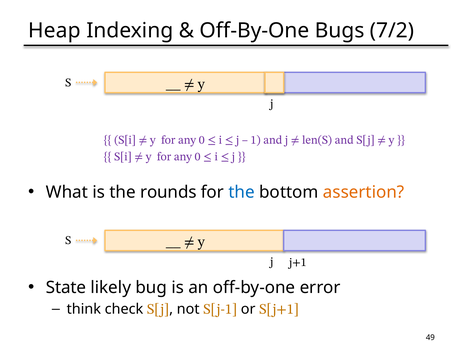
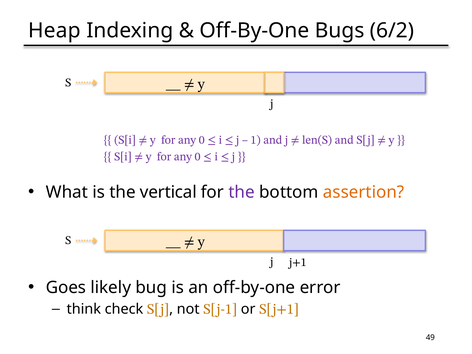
7/2: 7/2 -> 6/2
rounds: rounds -> vertical
the at (242, 192) colour: blue -> purple
State: State -> Goes
